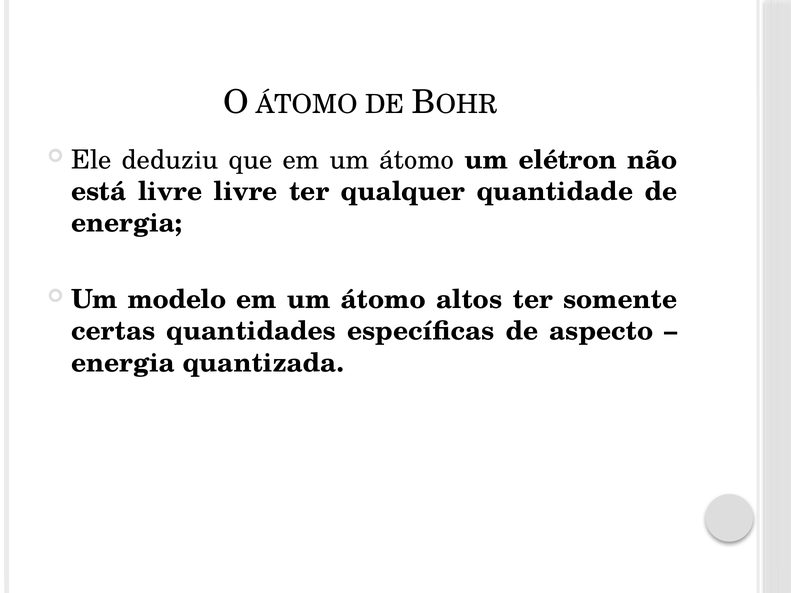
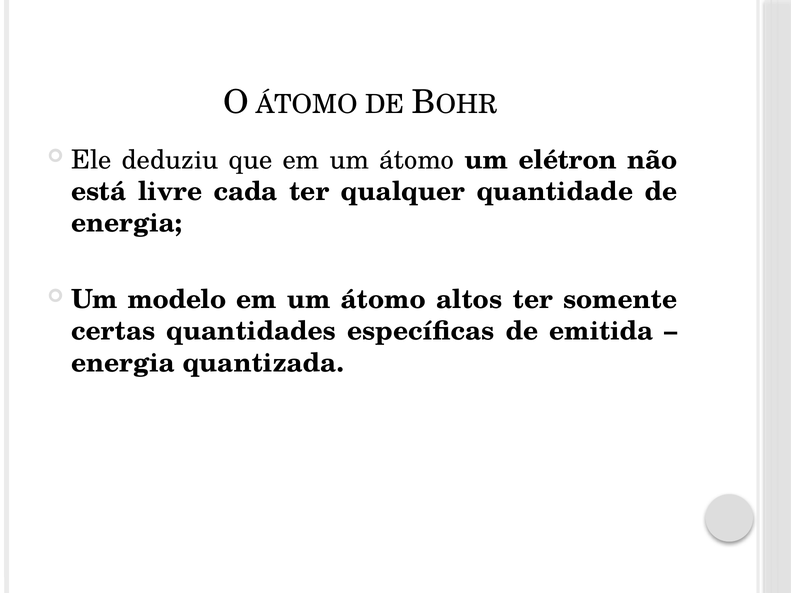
livre livre: livre -> cada
aspecto: aspecto -> emitida
